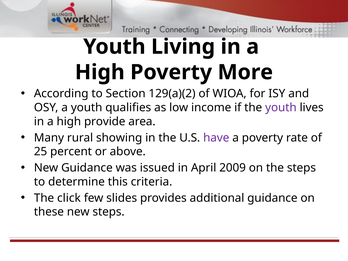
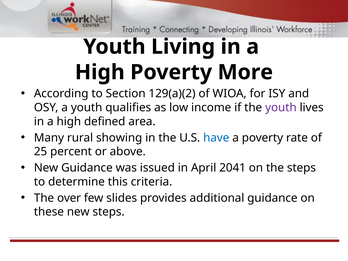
provide: provide -> defined
have colour: purple -> blue
2009: 2009 -> 2041
click: click -> over
